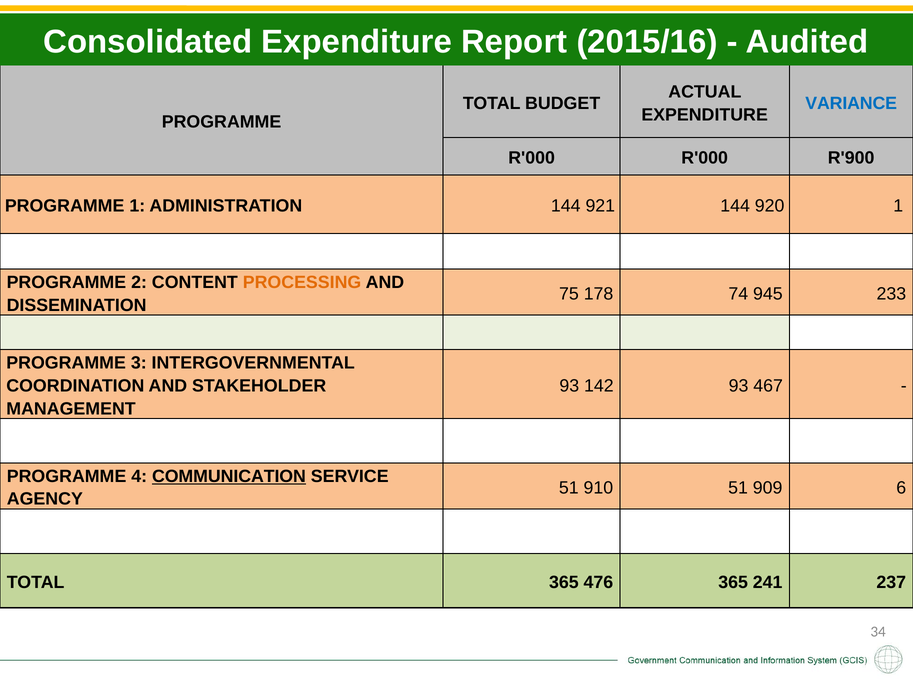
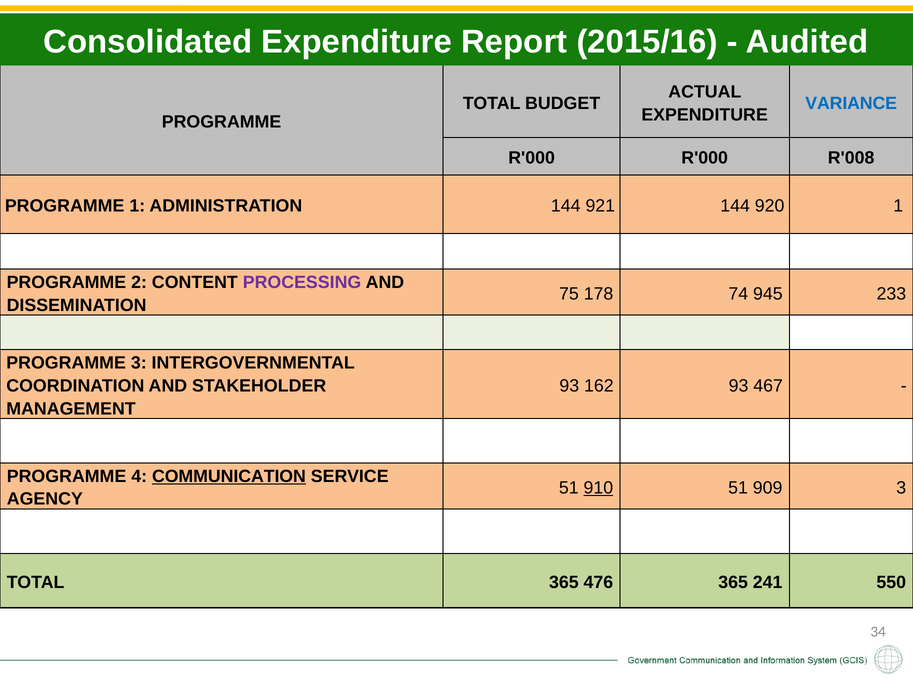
R'900: R'900 -> R'008
PROCESSING colour: orange -> purple
142: 142 -> 162
910 underline: none -> present
909 6: 6 -> 3
237: 237 -> 550
